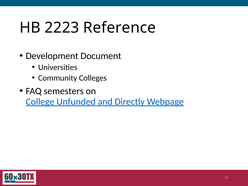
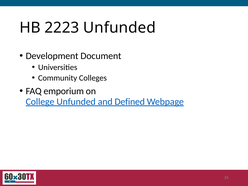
2223 Reference: Reference -> Unfunded
semesters: semesters -> emporium
Directly: Directly -> Defined
